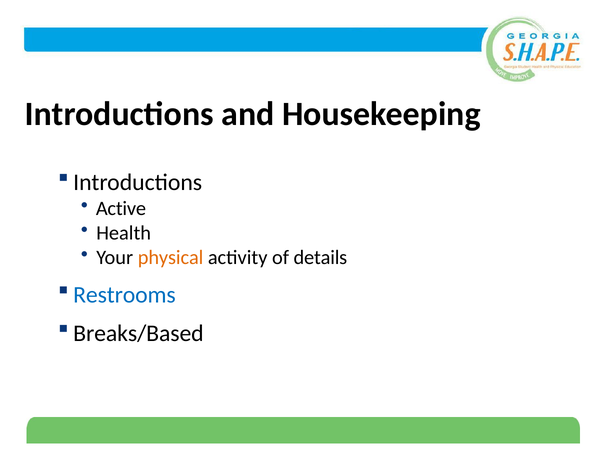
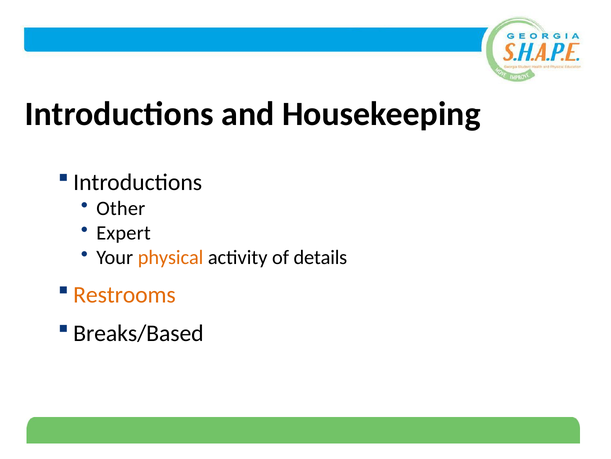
Active: Active -> Other
Health: Health -> Expert
Restrooms colour: blue -> orange
